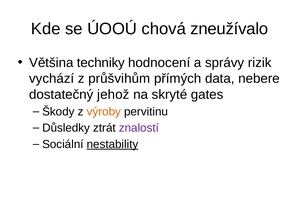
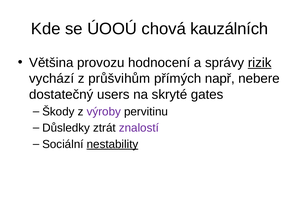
zneužívalo: zneužívalo -> kauzálních
techniky: techniky -> provozu
rizik underline: none -> present
data: data -> např
jehož: jehož -> users
výroby colour: orange -> purple
